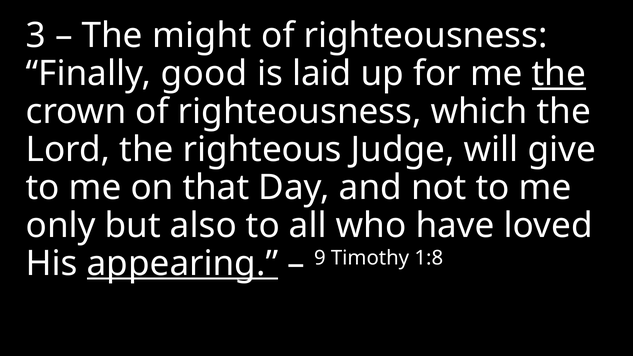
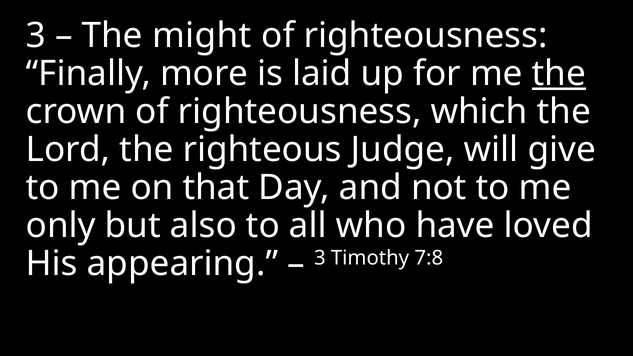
good: good -> more
appearing underline: present -> none
9 at (320, 258): 9 -> 3
1:8: 1:8 -> 7:8
